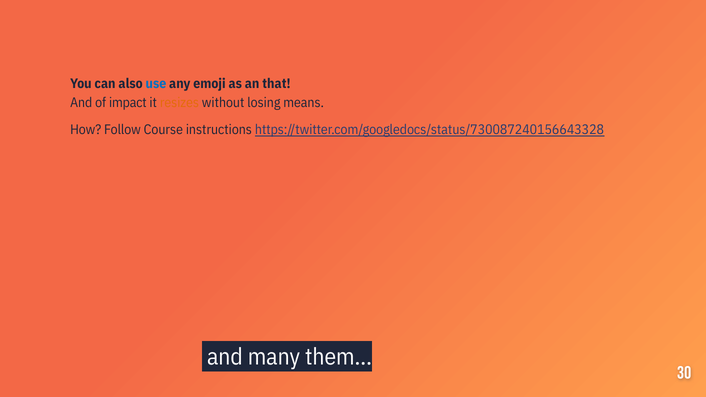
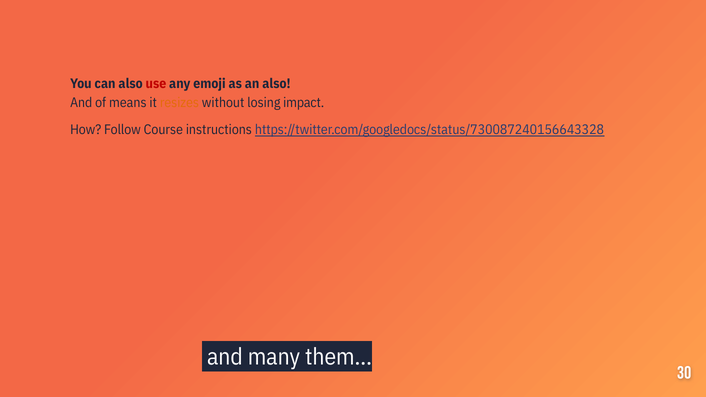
use colour: blue -> red
an that: that -> also
impact: impact -> means
means: means -> impact
